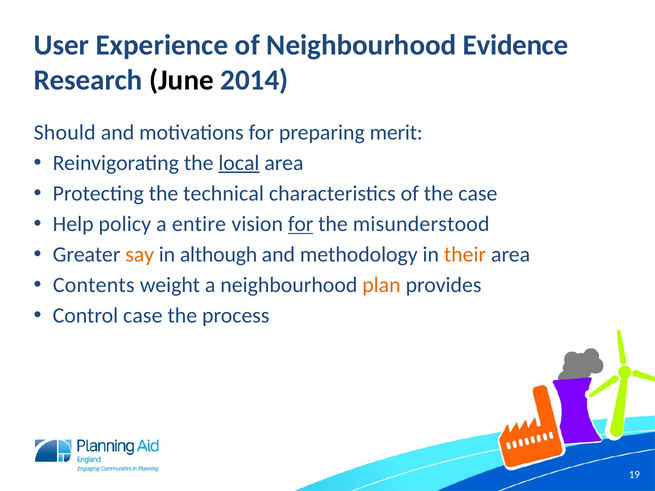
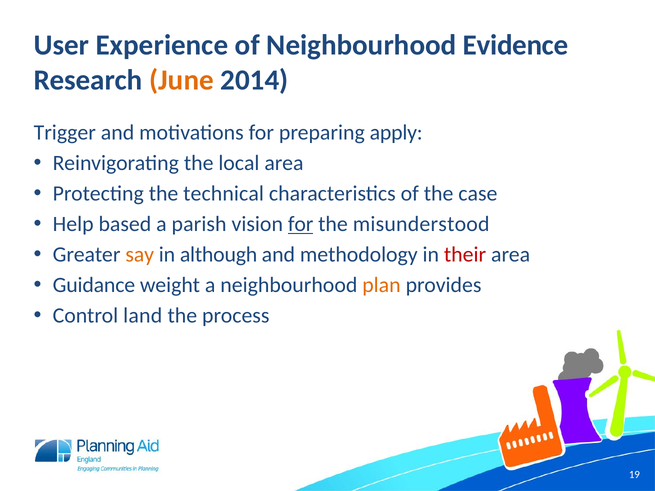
June colour: black -> orange
Should: Should -> Trigger
merit: merit -> apply
local underline: present -> none
policy: policy -> based
entire: entire -> parish
their colour: orange -> red
Contents: Contents -> Guidance
Control case: case -> land
